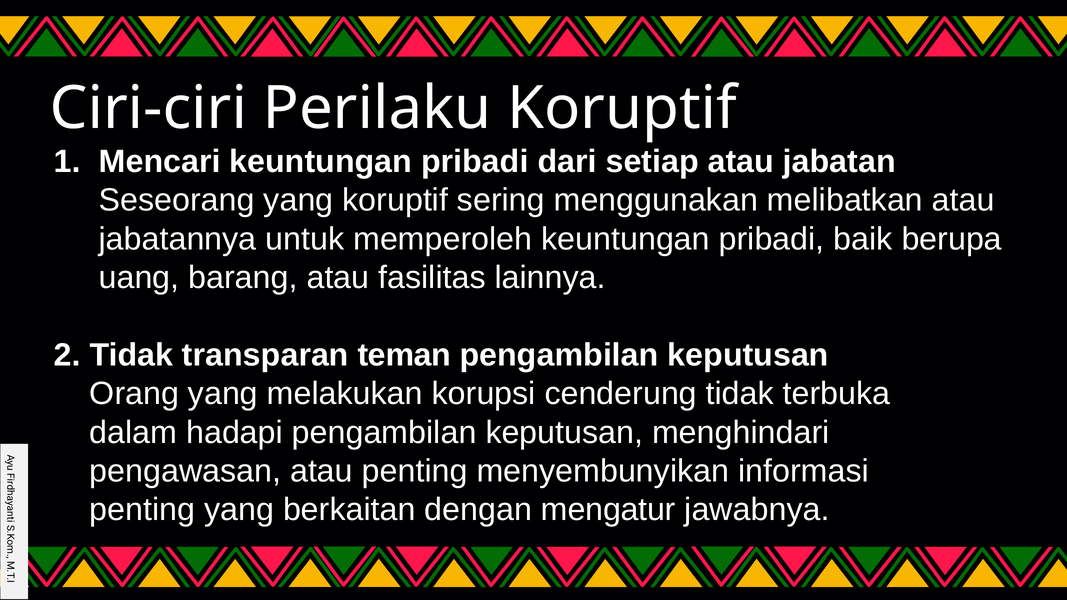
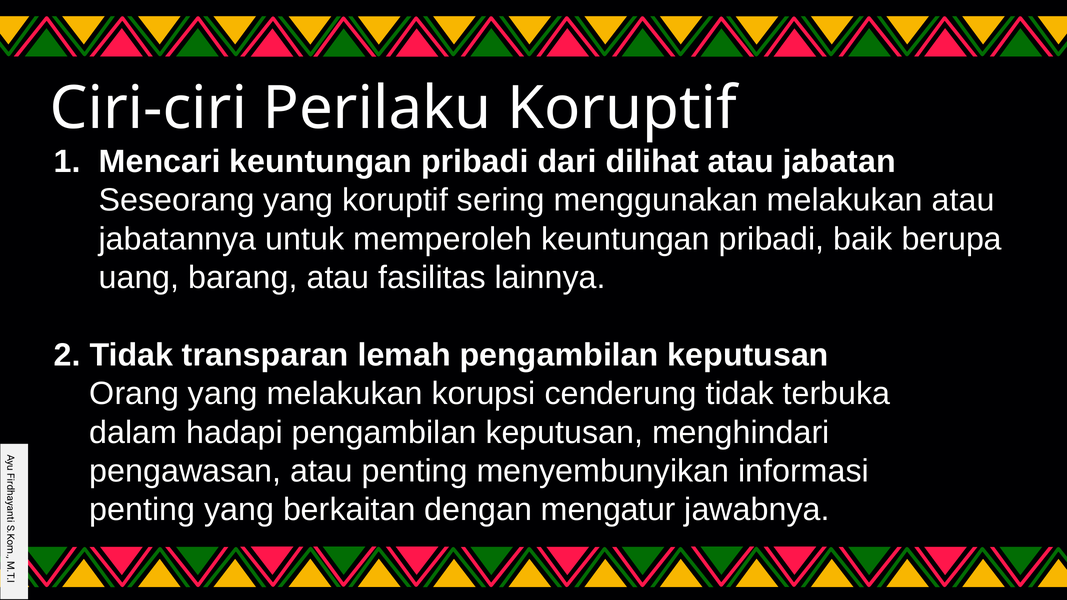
setiap: setiap -> dilihat
menggunakan melibatkan: melibatkan -> melakukan
teman: teman -> lemah
